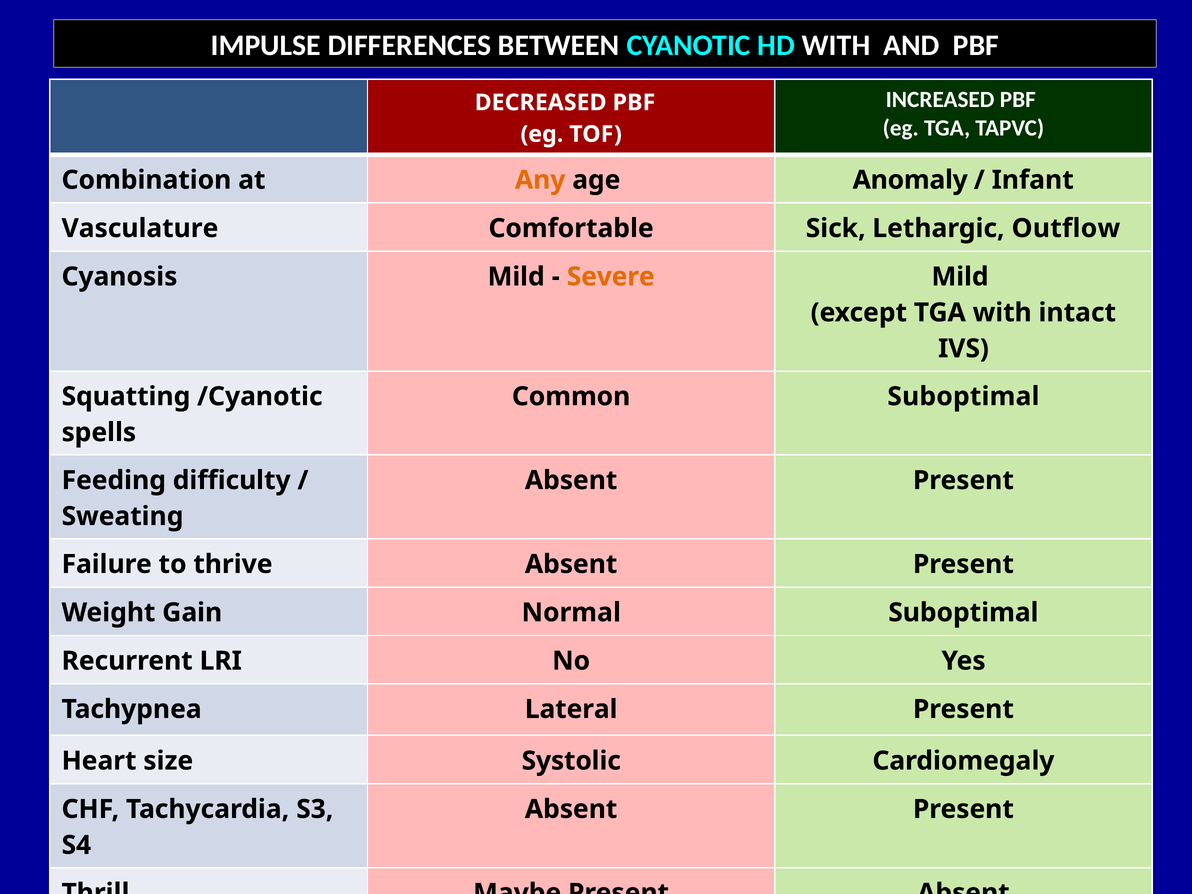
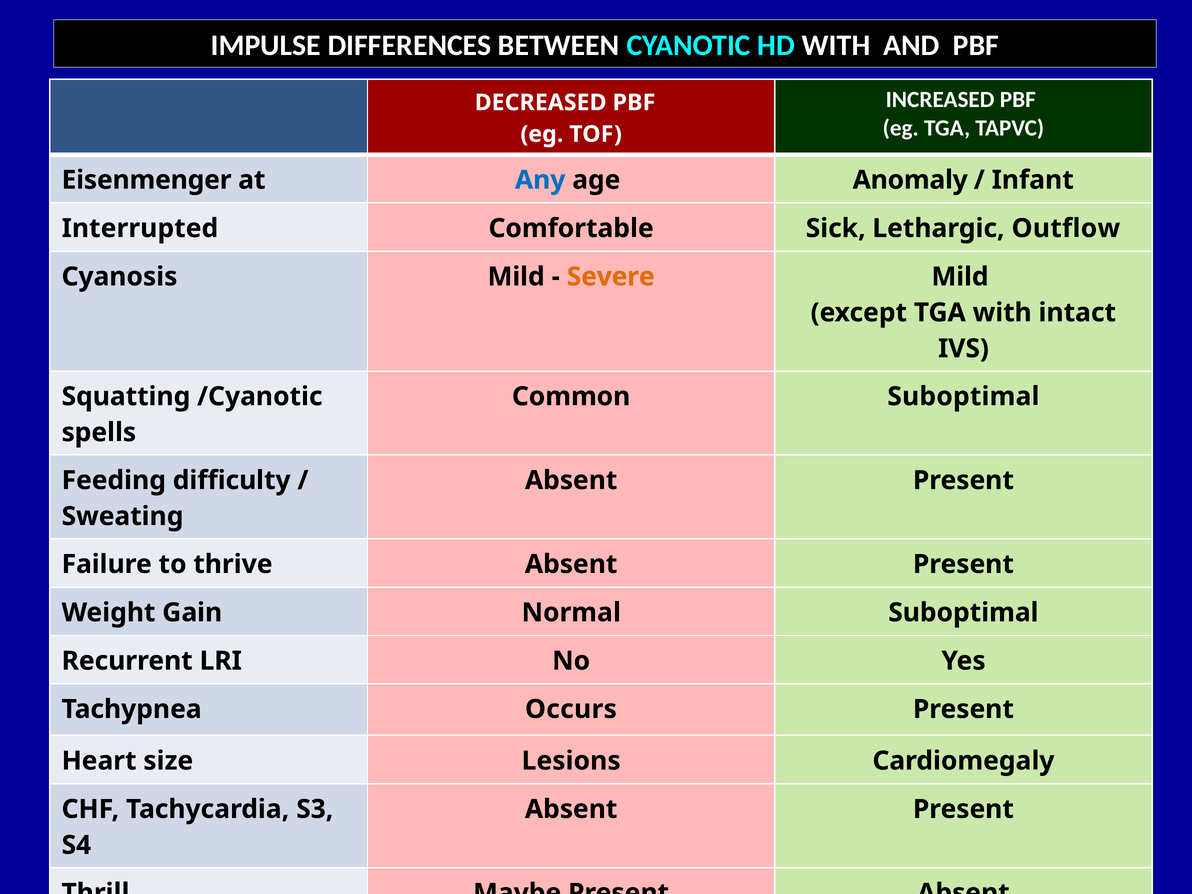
Combination: Combination -> Eisenmenger
Any colour: orange -> blue
Vasculature: Vasculature -> Interrupted
Lateral: Lateral -> Occurs
size Systolic: Systolic -> Lesions
